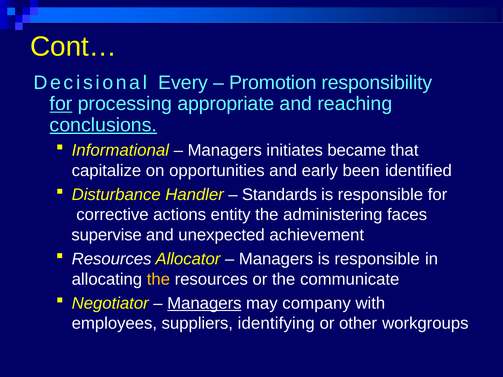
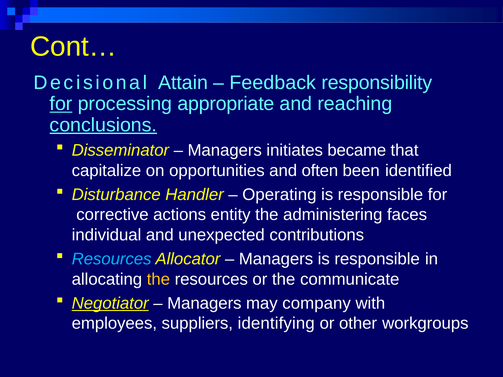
Every: Every -> Attain
Promotion: Promotion -> Feedback
Informational: Informational -> Disseminator
early: early -> often
Standards: Standards -> Operating
supervise: supervise -> individual
achievement: achievement -> contributions
Resources at (112, 259) colour: white -> light blue
Negotiator underline: none -> present
Managers at (204, 303) underline: present -> none
